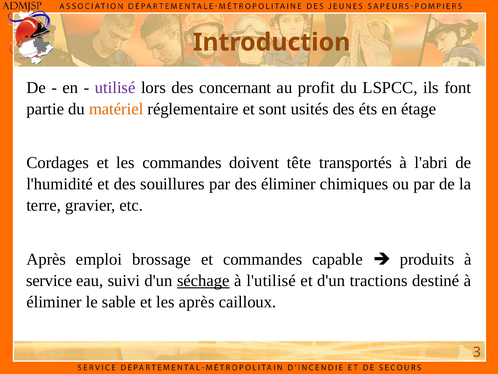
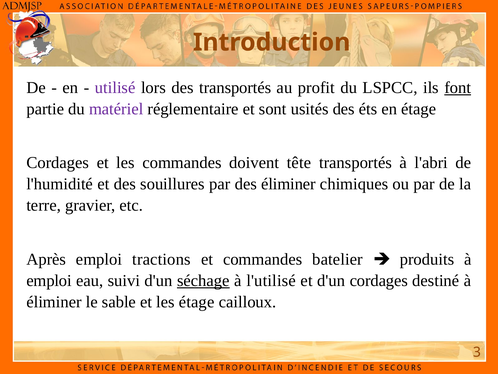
des concernant: concernant -> transportés
font underline: none -> present
matériel colour: orange -> purple
brossage: brossage -> tractions
capable: capable -> batelier
service at (49, 280): service -> emploi
d'un tractions: tractions -> cordages
les après: après -> étage
